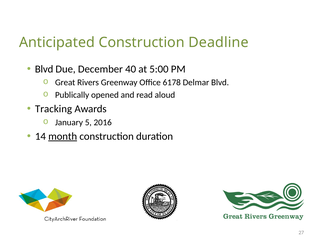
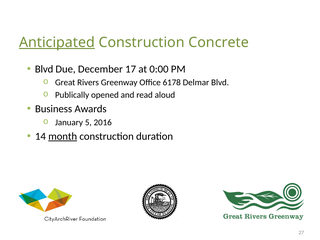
Anticipated underline: none -> present
Deadline: Deadline -> Concrete
40: 40 -> 17
5:00: 5:00 -> 0:00
Tracking: Tracking -> Business
